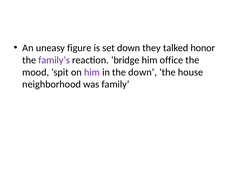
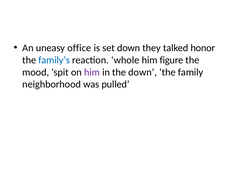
figure: figure -> office
family’s colour: purple -> blue
bridge: bridge -> whole
office: office -> figure
house: house -> family
family: family -> pulled
